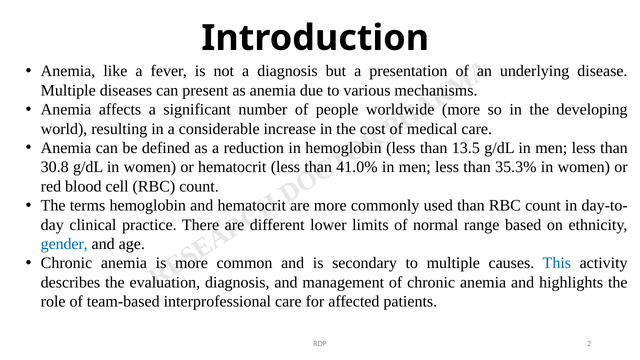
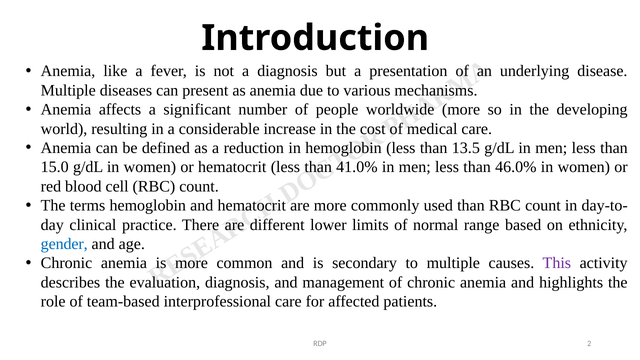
30.8: 30.8 -> 15.0
35.3%: 35.3% -> 46.0%
This colour: blue -> purple
